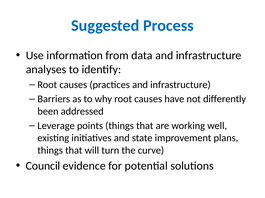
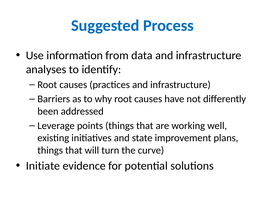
Council: Council -> Initiate
